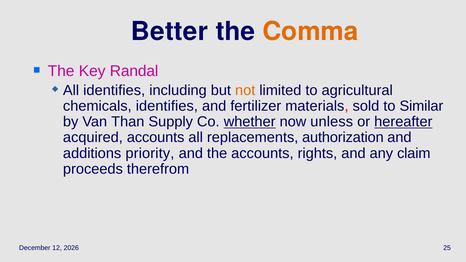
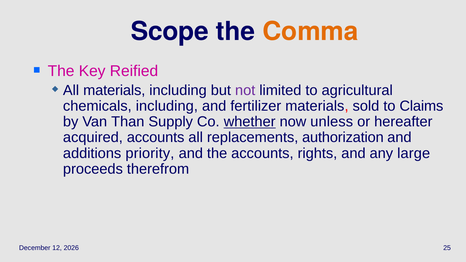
Better: Better -> Scope
Randal: Randal -> Reified
All identifies: identifies -> materials
not colour: orange -> purple
chemicals identifies: identifies -> including
Similar: Similar -> Claims
hereafter underline: present -> none
claim: claim -> large
